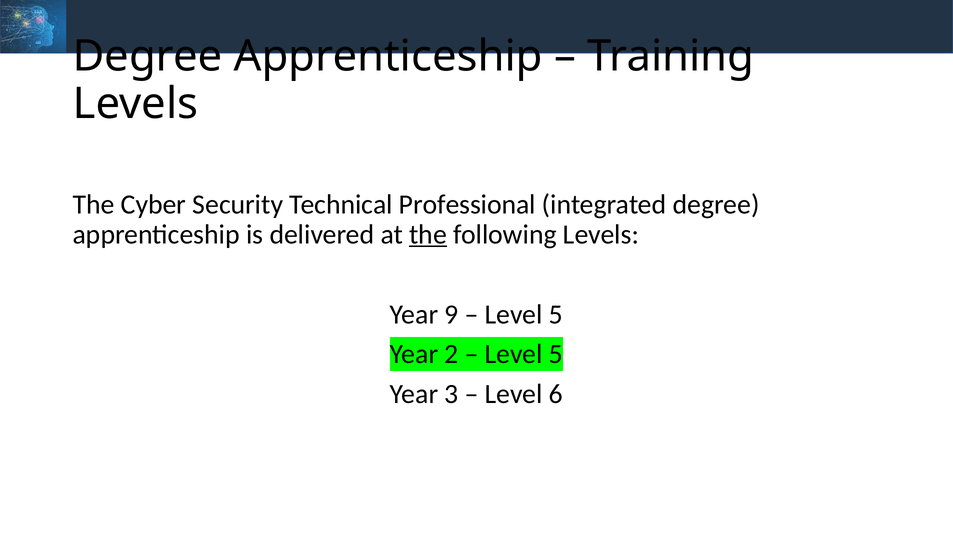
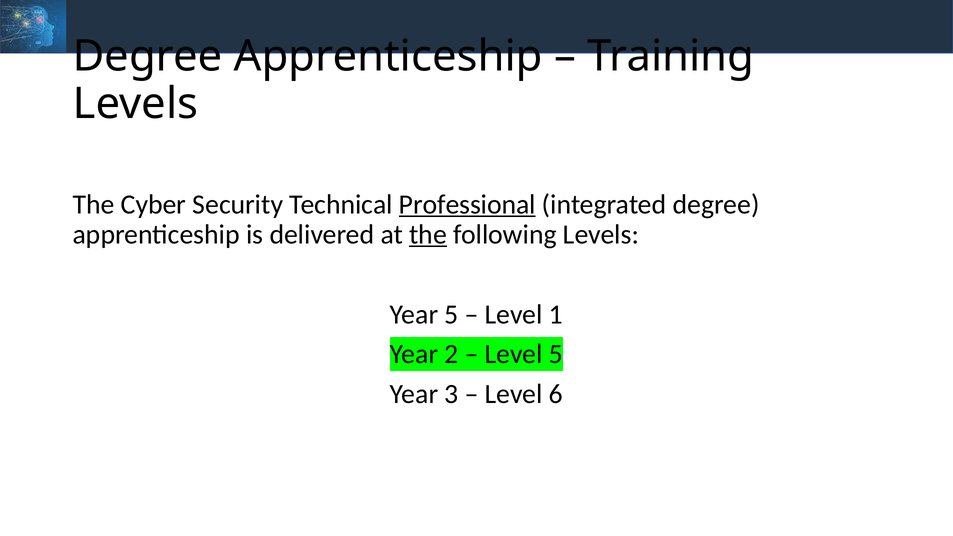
Professional underline: none -> present
Year 9: 9 -> 5
5 at (556, 314): 5 -> 1
